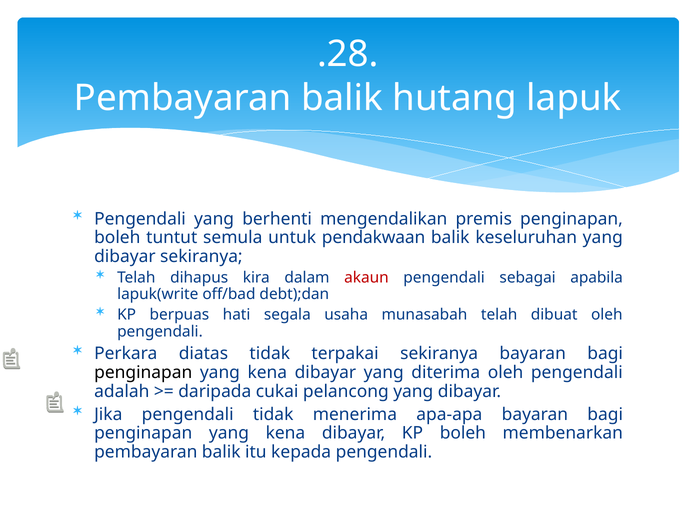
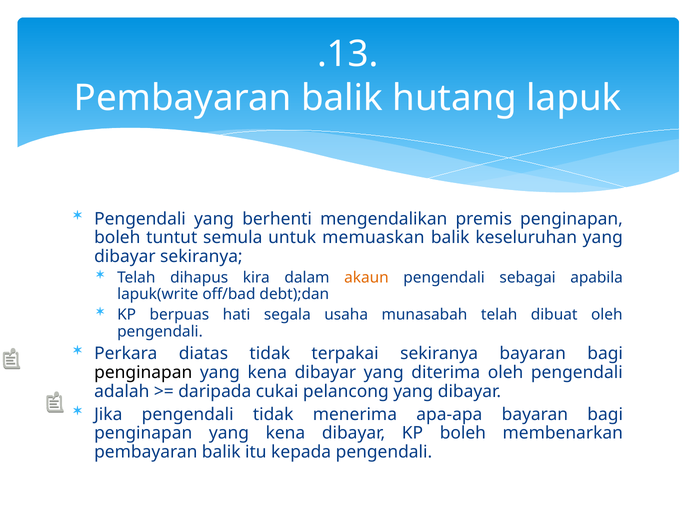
.28: .28 -> .13
pendakwaan: pendakwaan -> memuaskan
akaun colour: red -> orange
